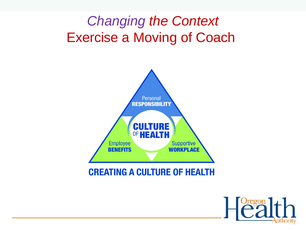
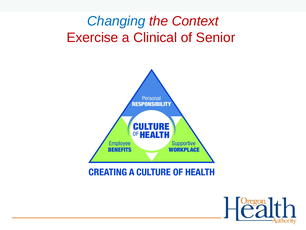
Changing colour: purple -> blue
Moving: Moving -> Clinical
Coach: Coach -> Senior
